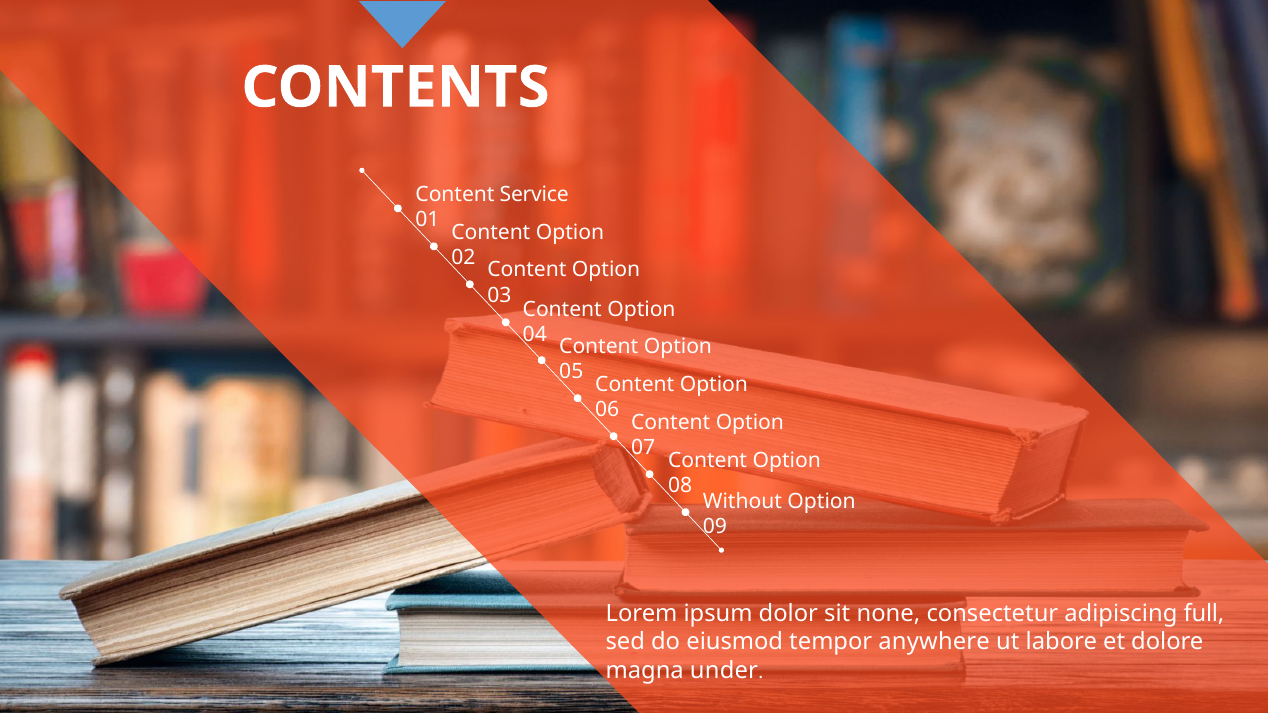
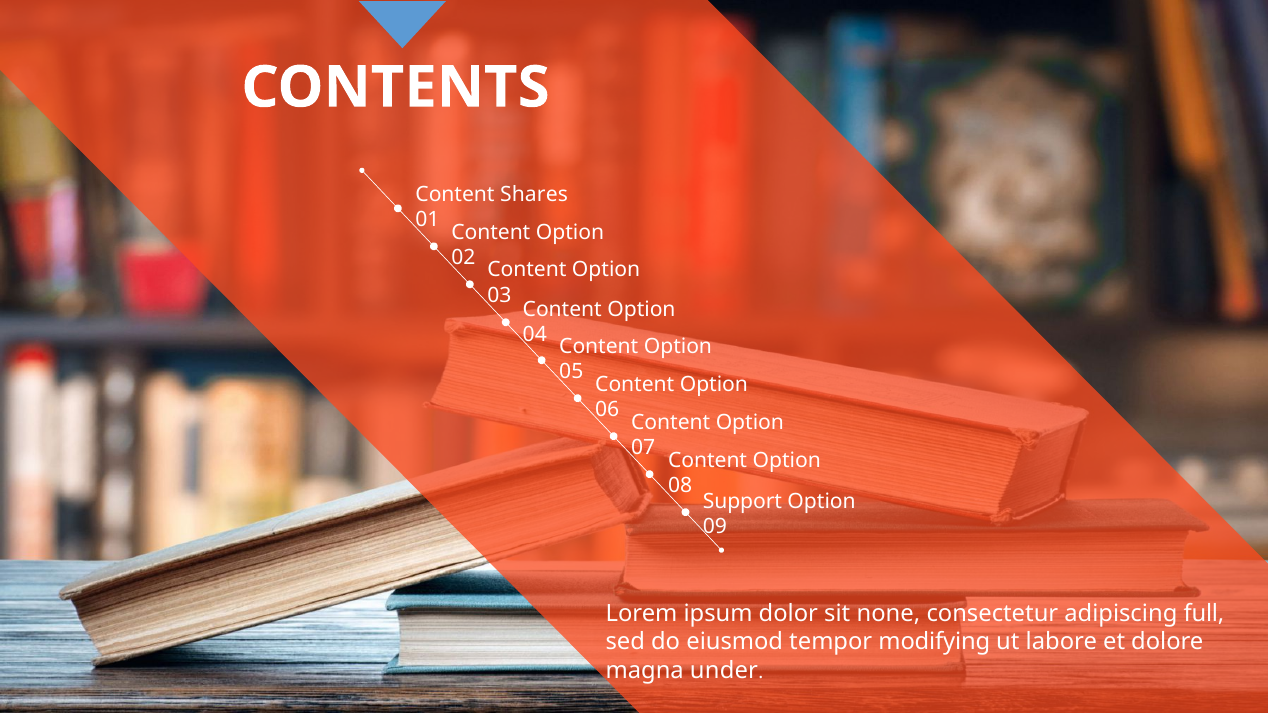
Service: Service -> Shares
Without: Without -> Support
anywhere: anywhere -> modifying
